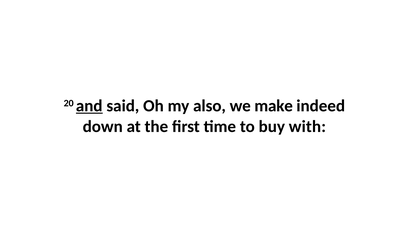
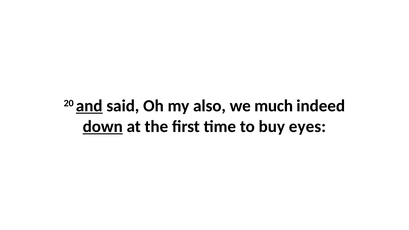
make: make -> much
down underline: none -> present
with: with -> eyes
